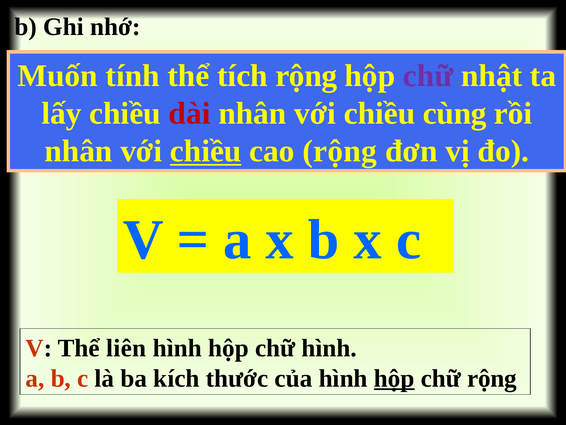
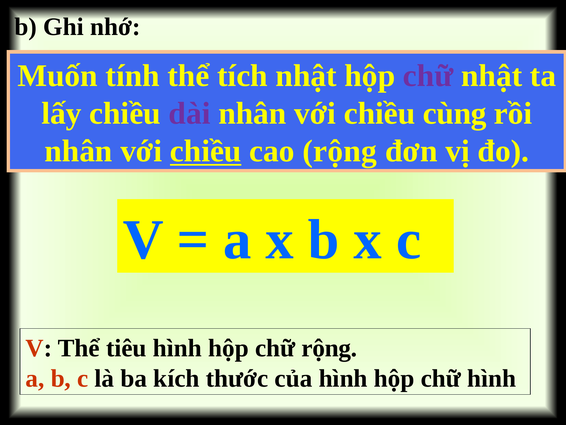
tích rộng: rộng -> nhật
dài colour: red -> purple
liên: liên -> tiêu
chữ hình: hình -> rộng
hộp at (394, 378) underline: present -> none
chữ rộng: rộng -> hình
